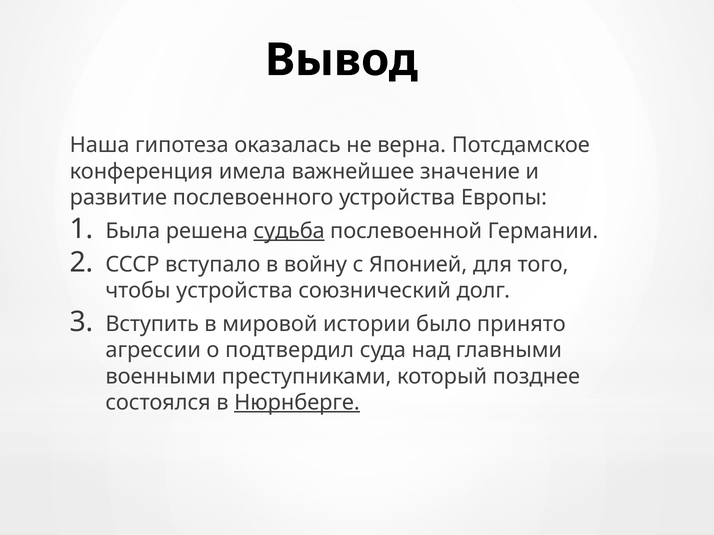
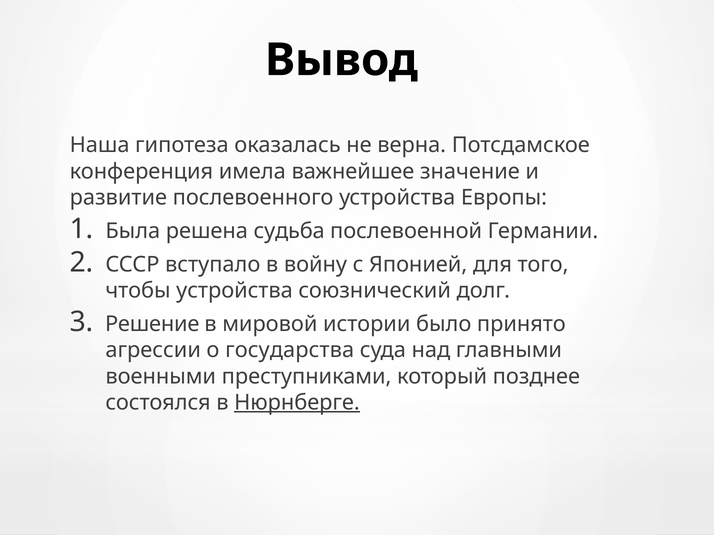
судьба underline: present -> none
Вступить: Вступить -> Решение
подтвердил: подтвердил -> государства
